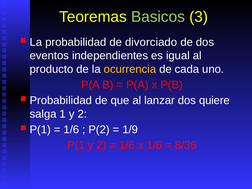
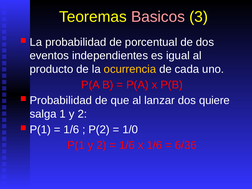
Basicos colour: light green -> pink
divorciado: divorciado -> porcentual
1/9: 1/9 -> 1/0
8/36: 8/36 -> 6/36
